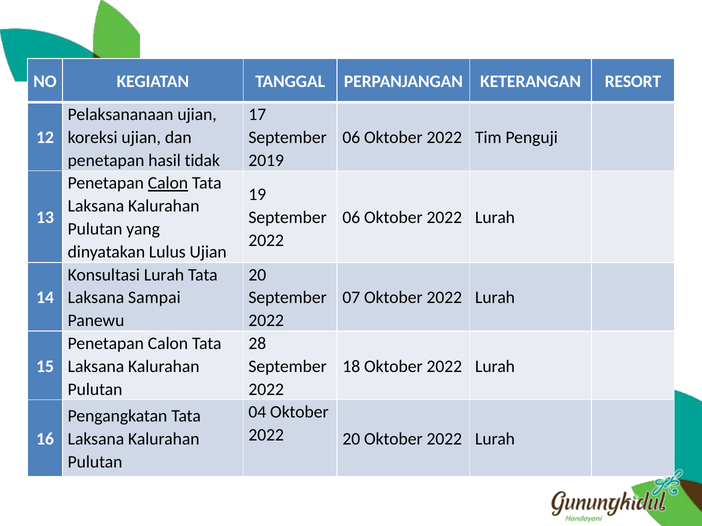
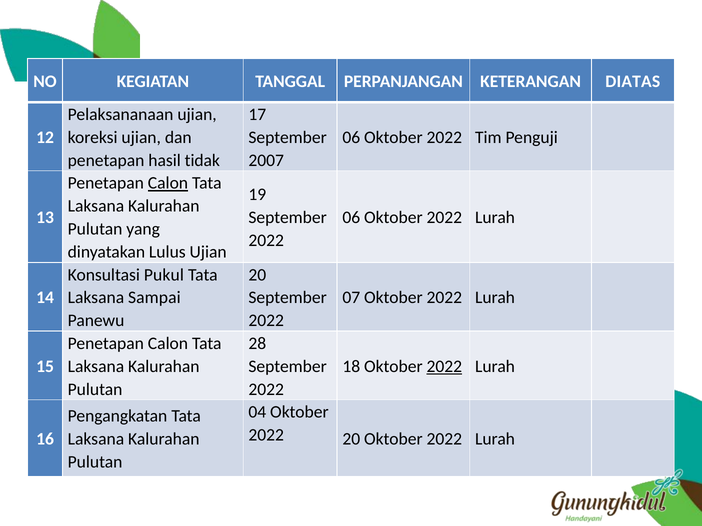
RESORT: RESORT -> DIATAS
2019: 2019 -> 2007
Konsultasi Lurah: Lurah -> Pukul
2022 at (444, 367) underline: none -> present
